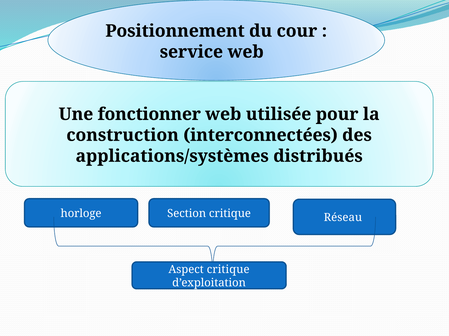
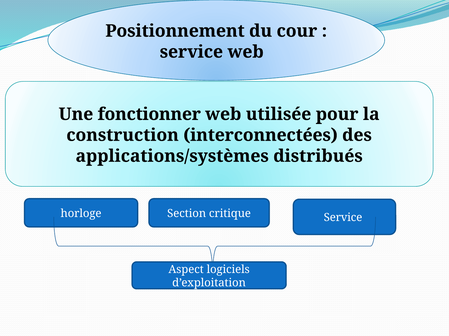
critique Réseau: Réseau -> Service
Aspect critique: critique -> logiciels
